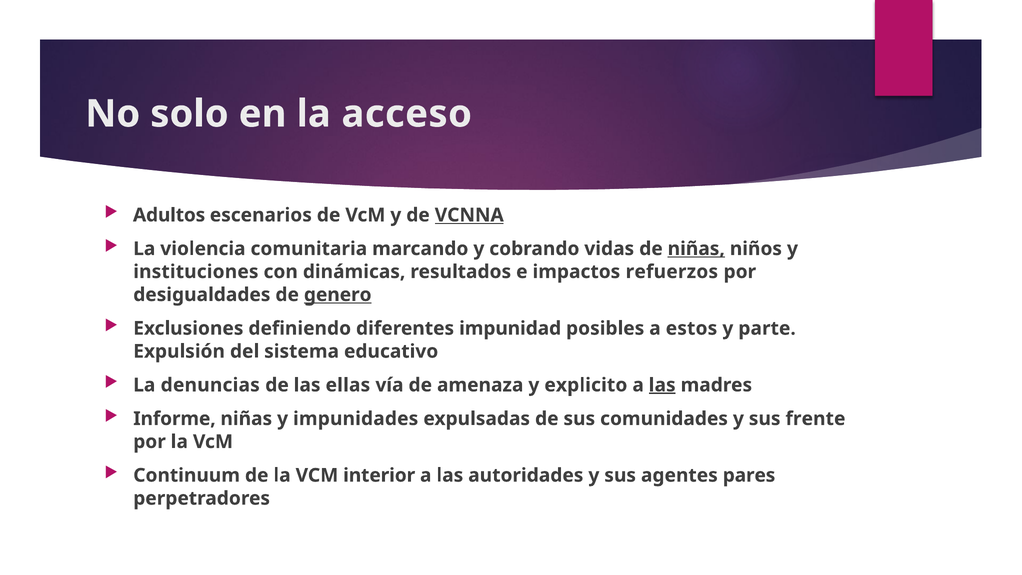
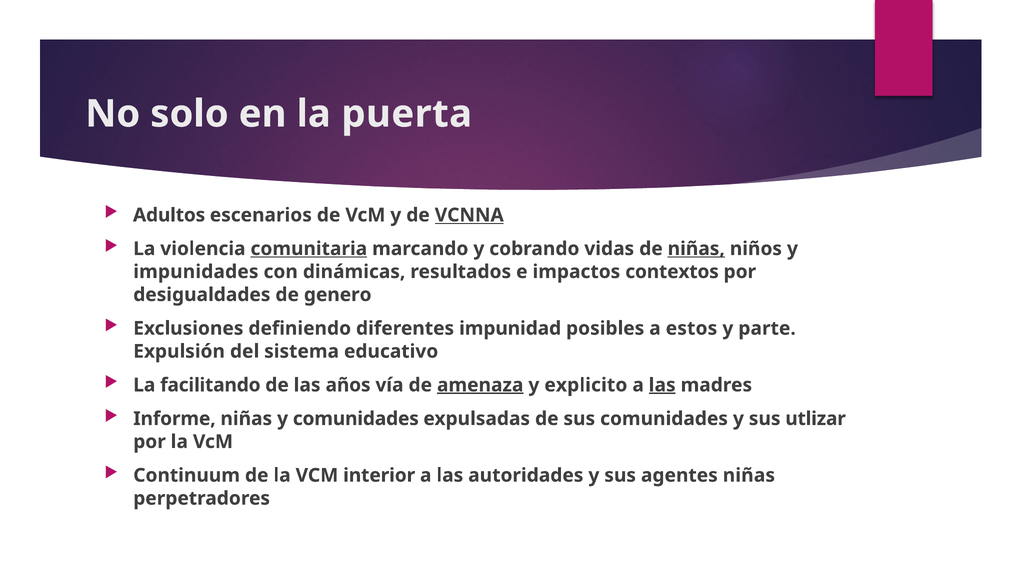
acceso: acceso -> puerta
comunitaria underline: none -> present
instituciones: instituciones -> impunidades
refuerzos: refuerzos -> contextos
genero underline: present -> none
denuncias: denuncias -> facilitando
ellas: ellas -> años
amenaza underline: none -> present
y impunidades: impunidades -> comunidades
frente: frente -> utlizar
agentes pares: pares -> niñas
